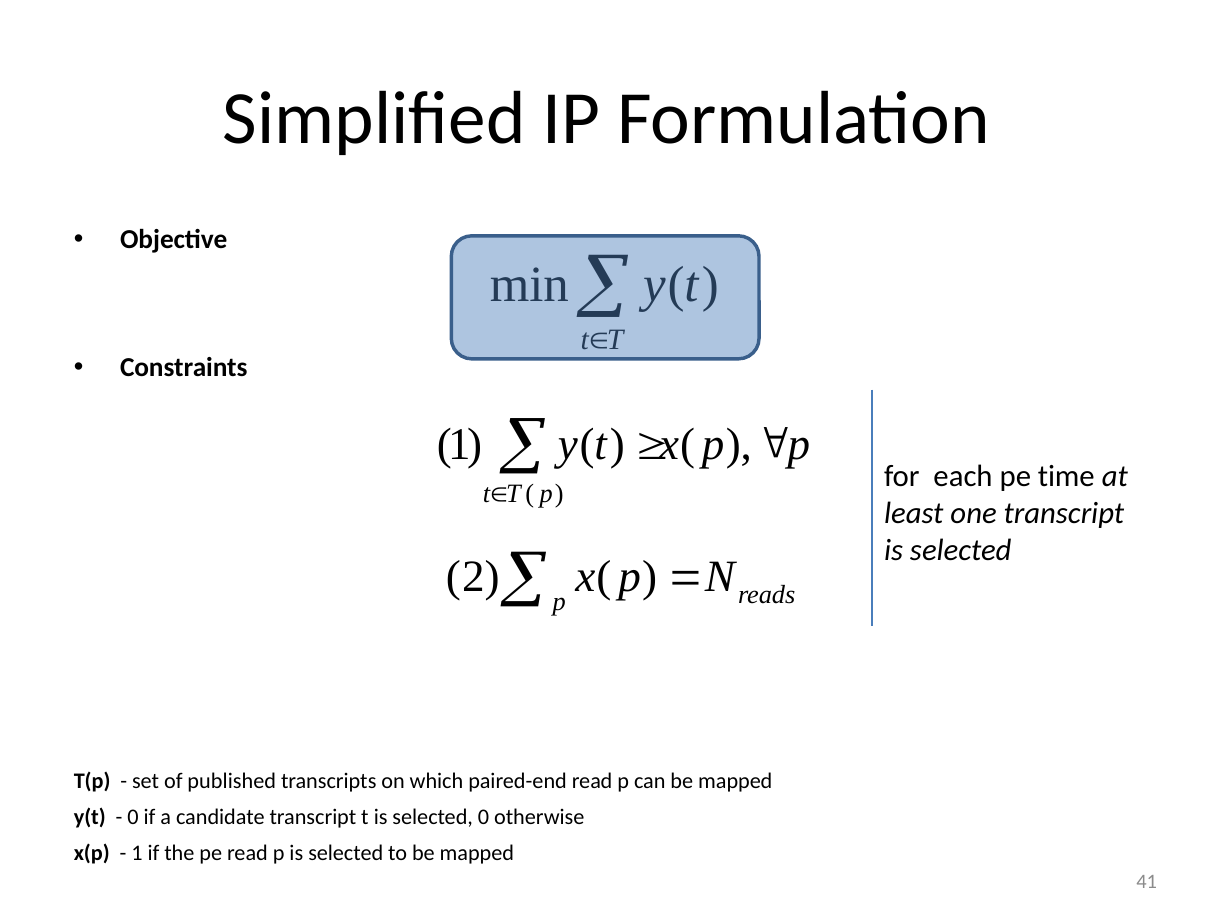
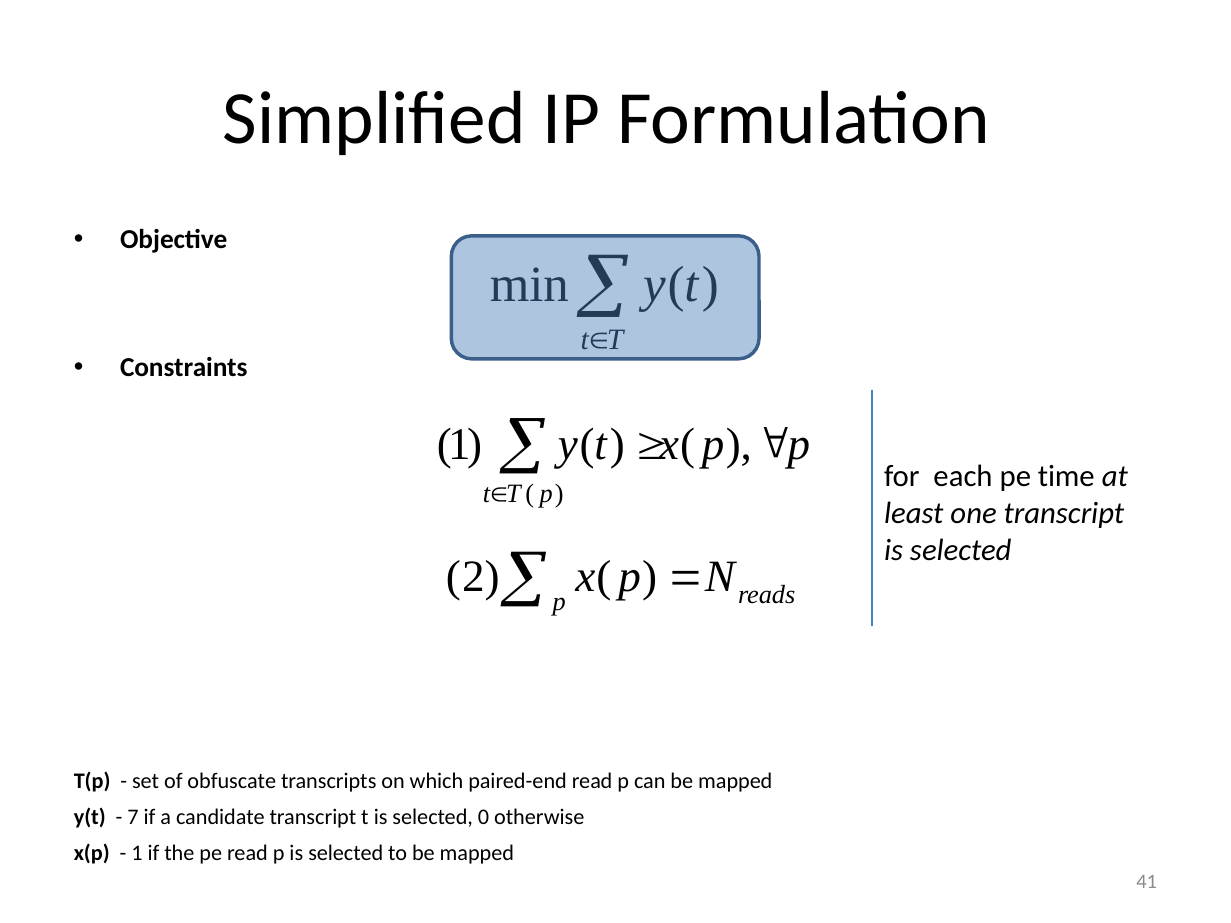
published: published -> obfuscate
0 at (133, 817): 0 -> 7
